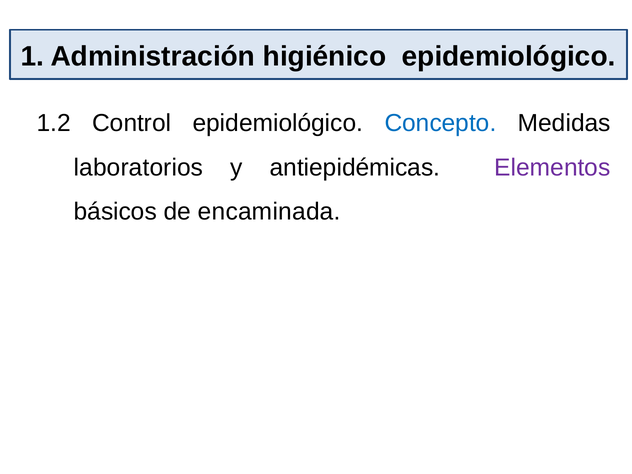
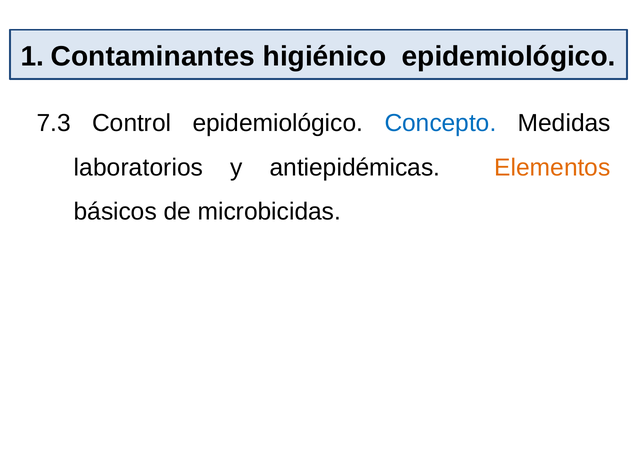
Administración: Administración -> Contaminantes
1.2: 1.2 -> 7.3
Elementos colour: purple -> orange
encaminada: encaminada -> microbicidas
